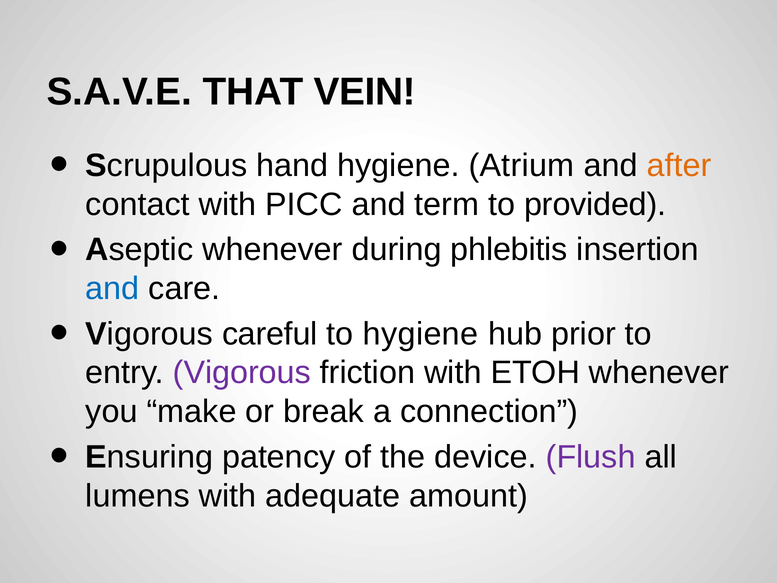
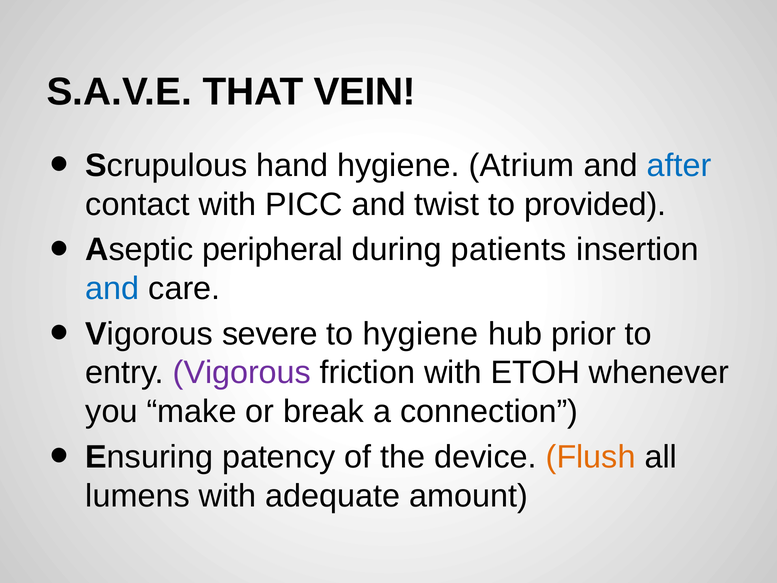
after colour: orange -> blue
term: term -> twist
Aseptic whenever: whenever -> peripheral
phlebitis: phlebitis -> patients
careful: careful -> severe
Flush colour: purple -> orange
